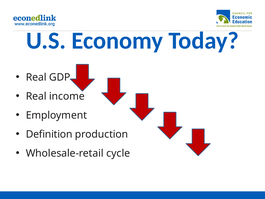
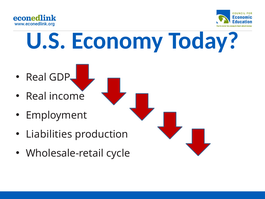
Definition: Definition -> Liabilities
